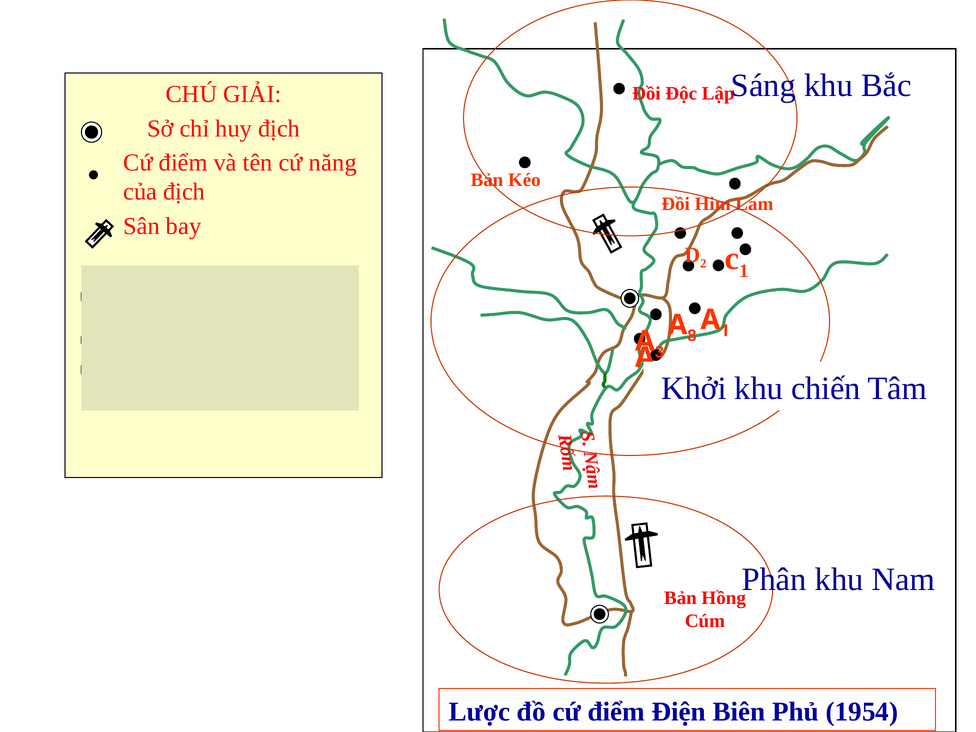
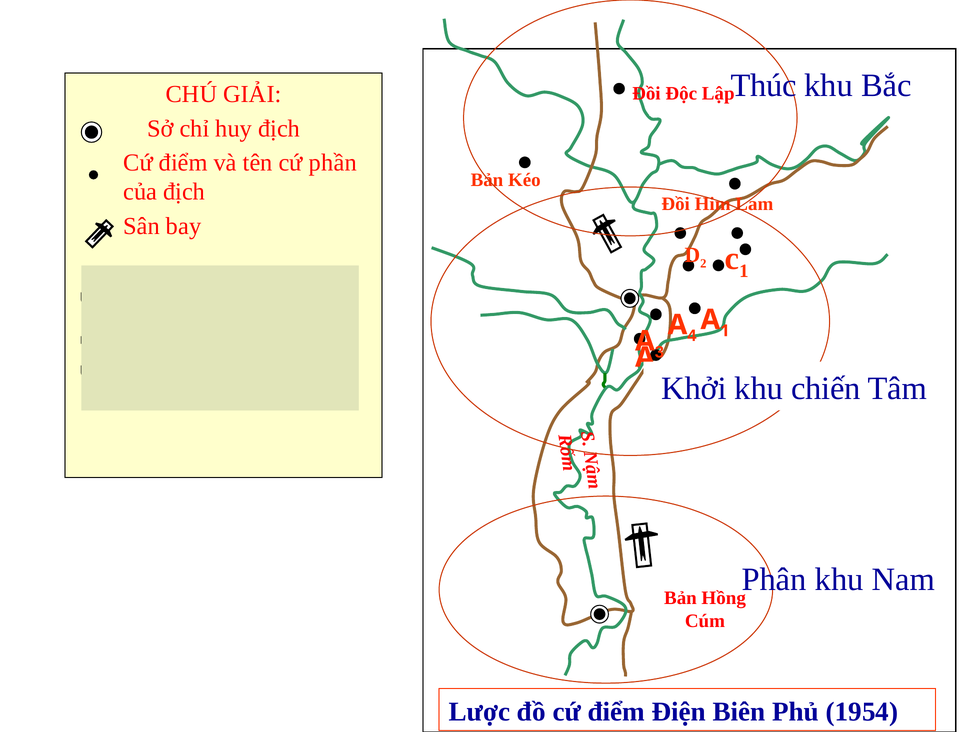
Sáng: Sáng -> Thúc
năng: năng -> phần
8: 8 -> 4
